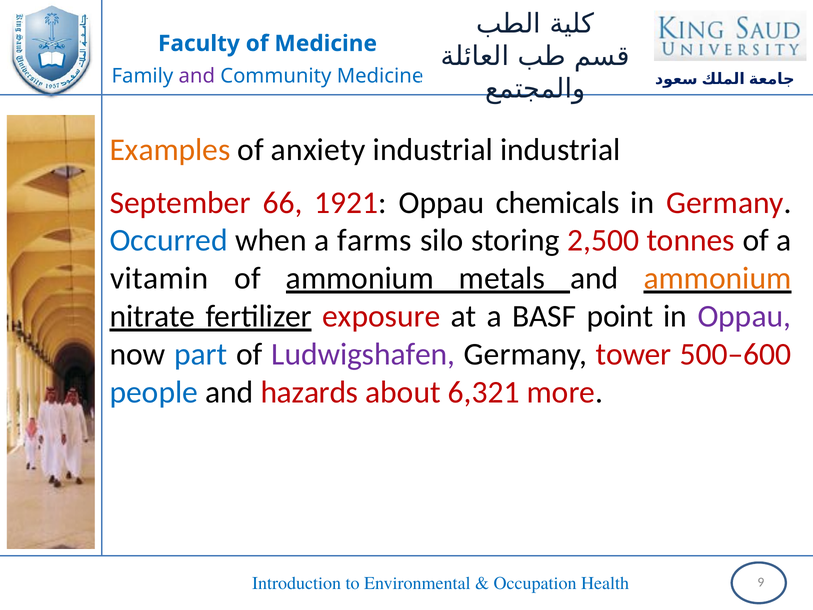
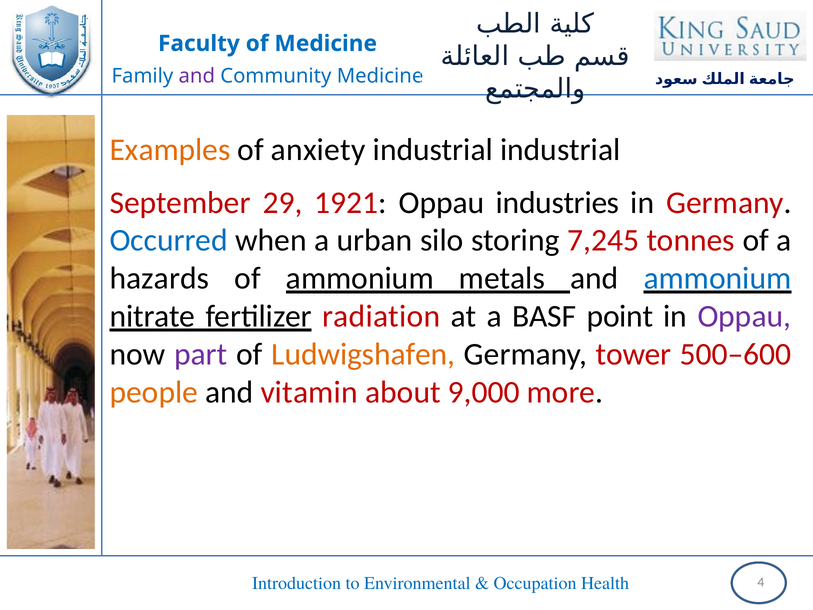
66: 66 -> 29
chemicals: chemicals -> industries
farms: farms -> urban
2,500: 2,500 -> 7,245
vitamin: vitamin -> hazards
ammonium at (718, 278) colour: orange -> blue
exposure: exposure -> radiation
part colour: blue -> purple
Ludwigshafen colour: purple -> orange
people colour: blue -> orange
hazards: hazards -> vitamin
6,321: 6,321 -> 9,000
9: 9 -> 4
